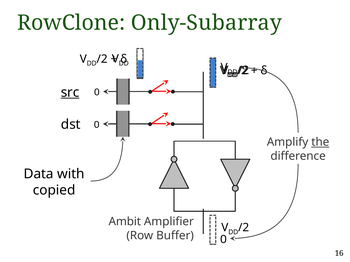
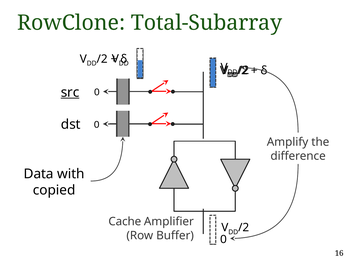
Only-Subarray: Only-Subarray -> Total-Subarray
the underline: present -> none
Ambit: Ambit -> Cache
